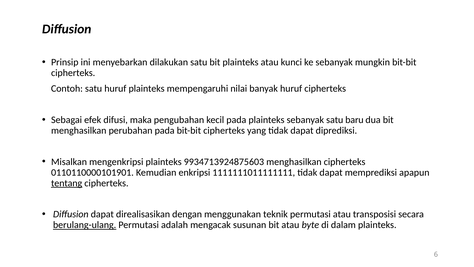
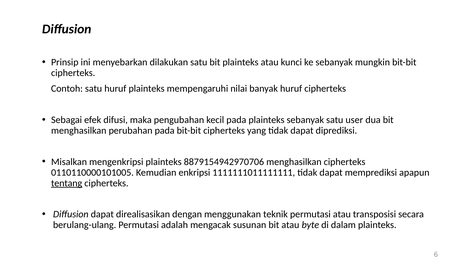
baru: baru -> user
9934713924875603: 9934713924875603 -> 8879154942970706
0110110000101901: 0110110000101901 -> 0110110000101005
berulang-ulang underline: present -> none
